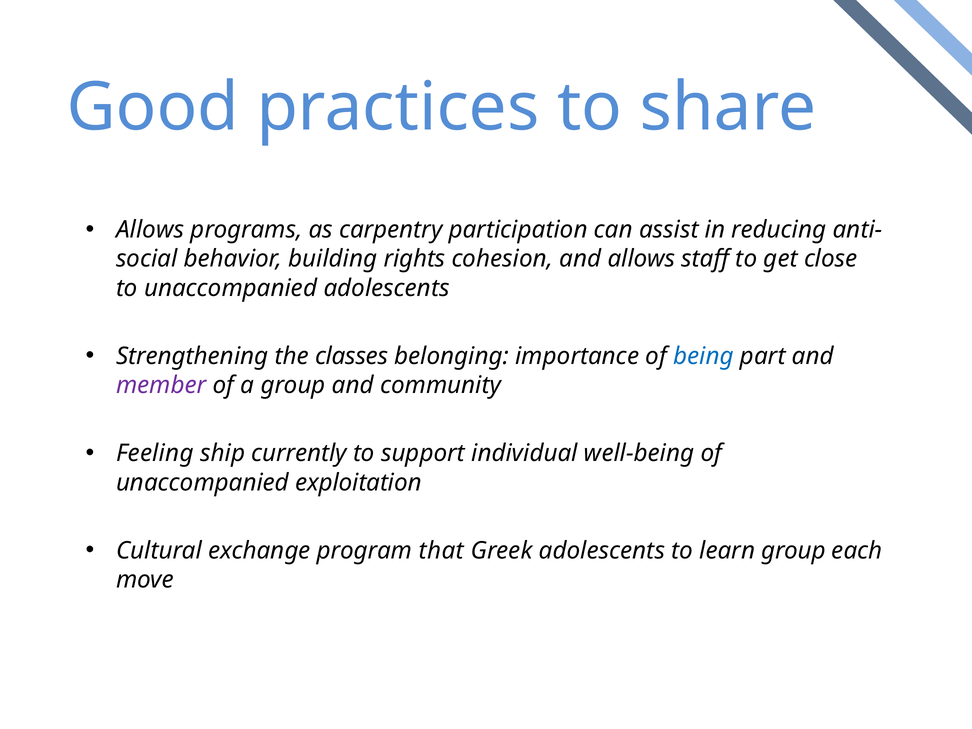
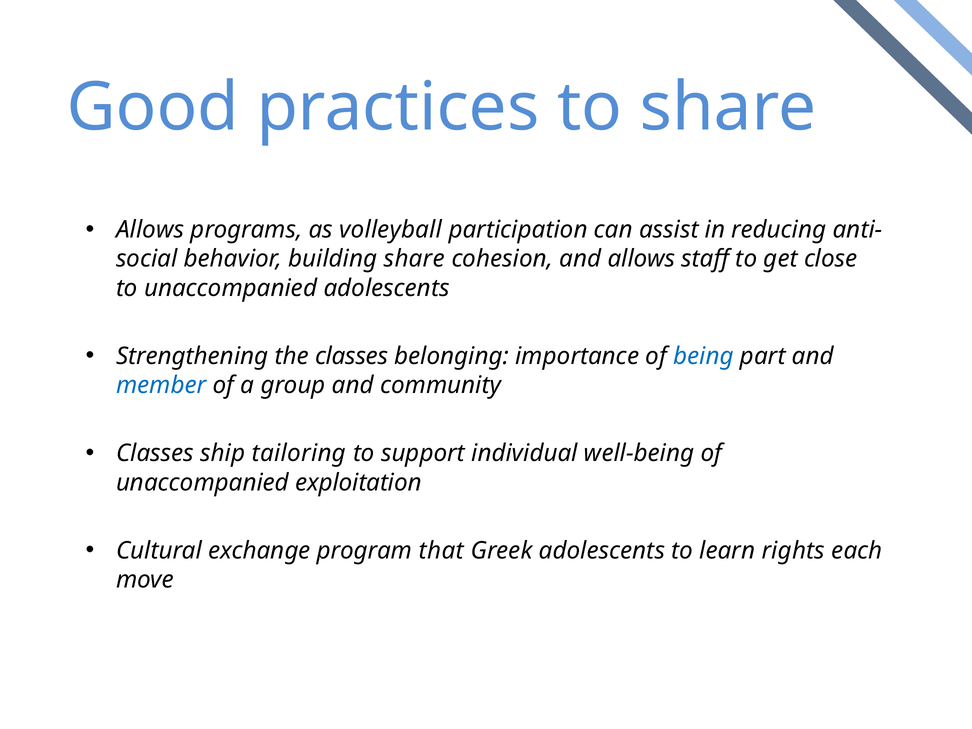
carpentry: carpentry -> volleyball
building rights: rights -> share
member colour: purple -> blue
Feeling at (155, 453): Feeling -> Classes
currently: currently -> tailoring
learn group: group -> rights
